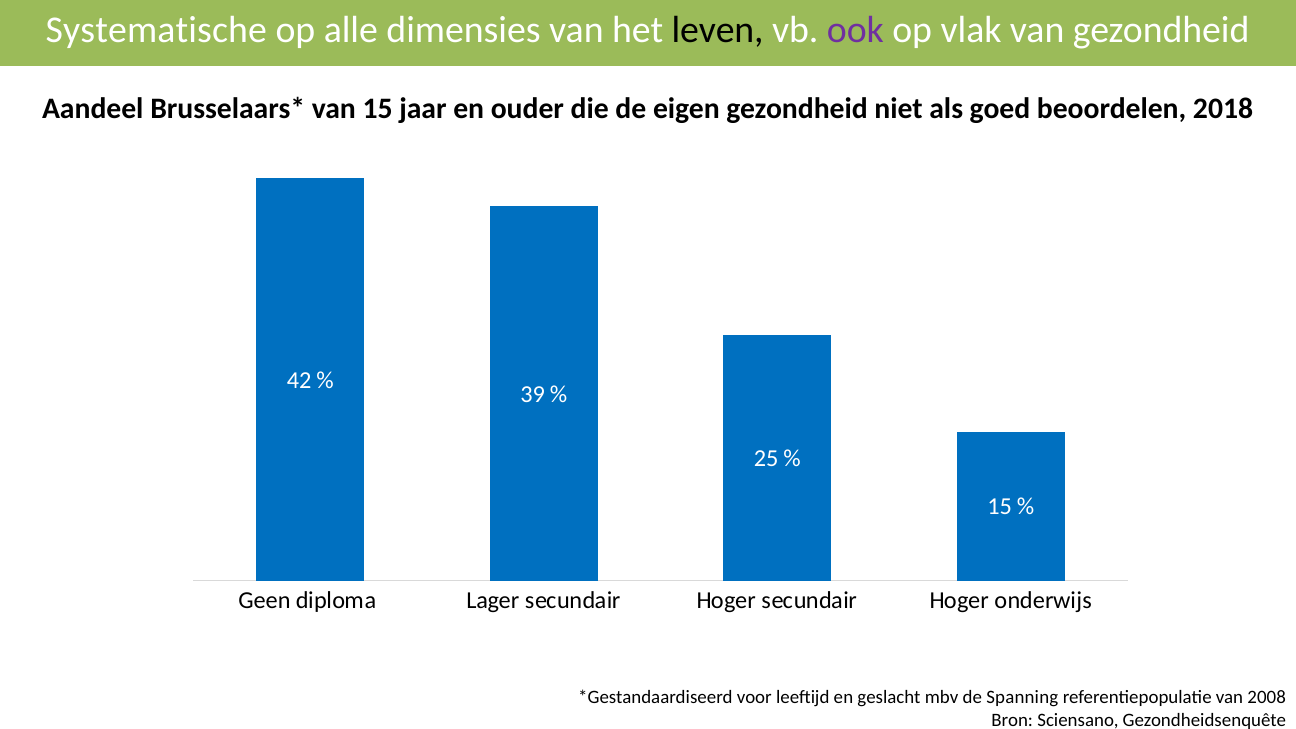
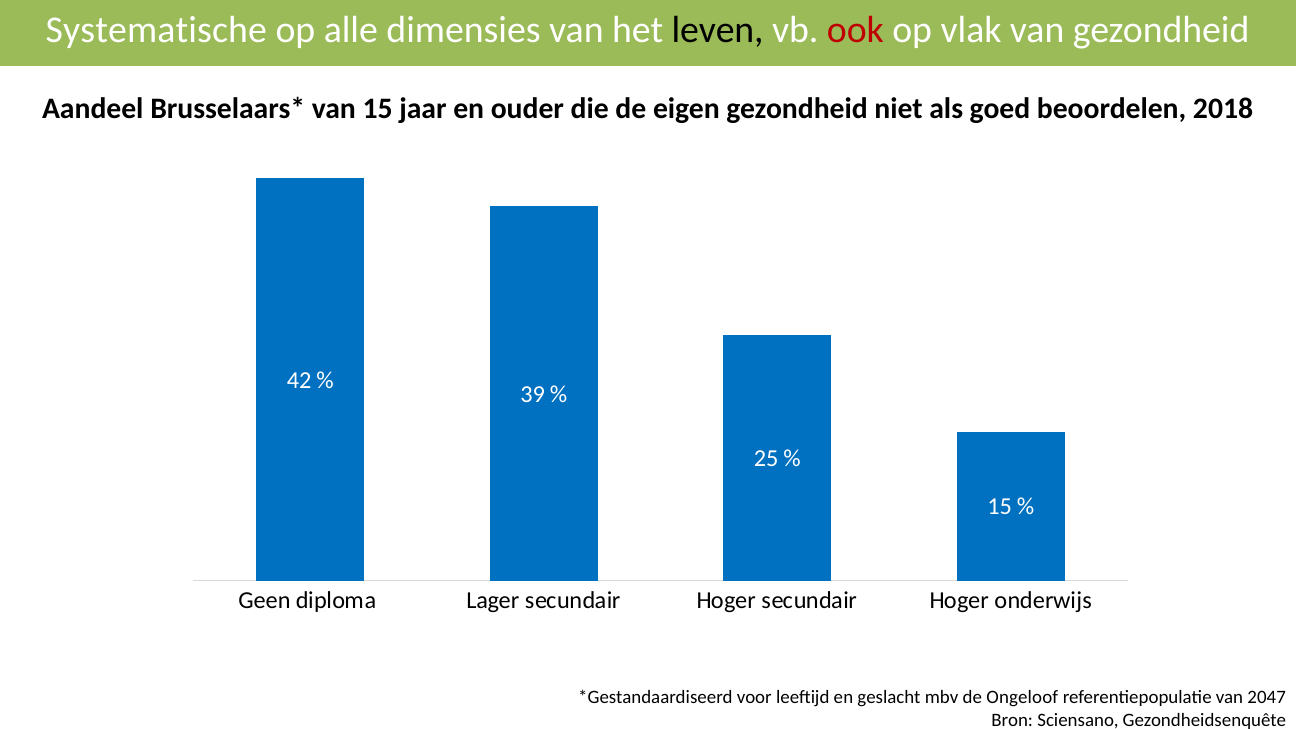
ook colour: purple -> red
Spanning: Spanning -> Ongeloof
2008: 2008 -> 2047
